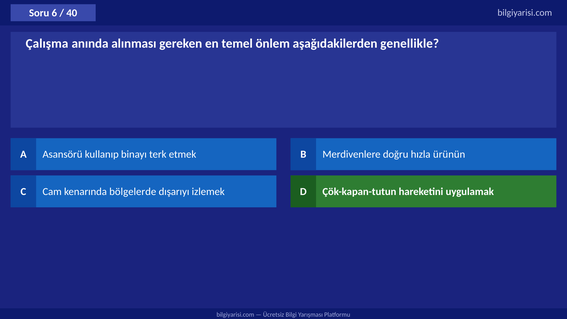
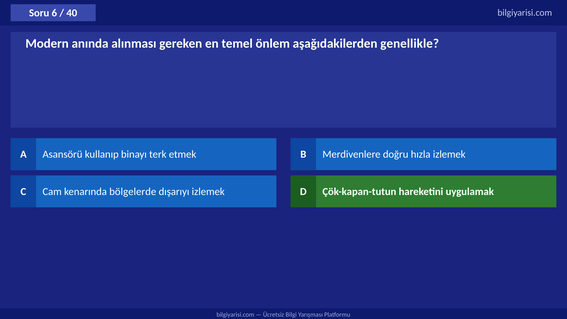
Çalışma: Çalışma -> Modern
hızla ürünün: ürünün -> izlemek
